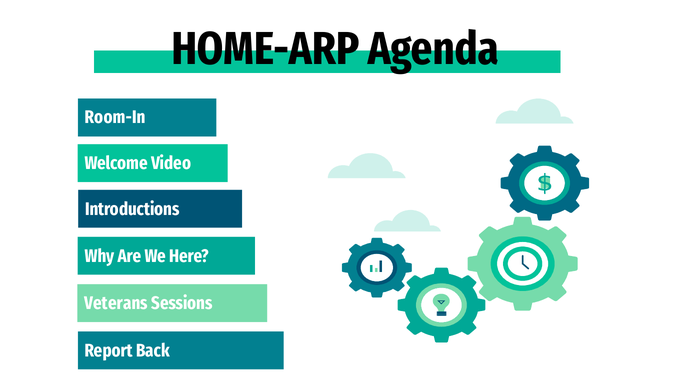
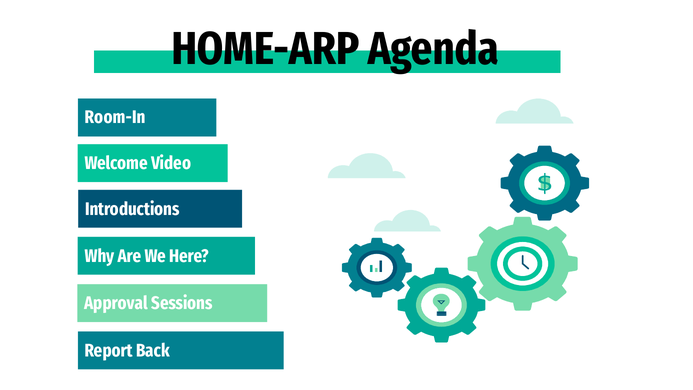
Veterans: Veterans -> Approval
